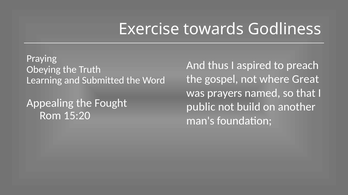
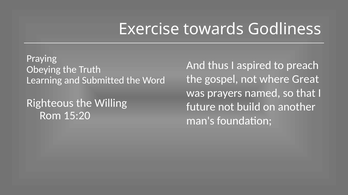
Appealing: Appealing -> Righteous
Fought: Fought -> Willing
public: public -> future
